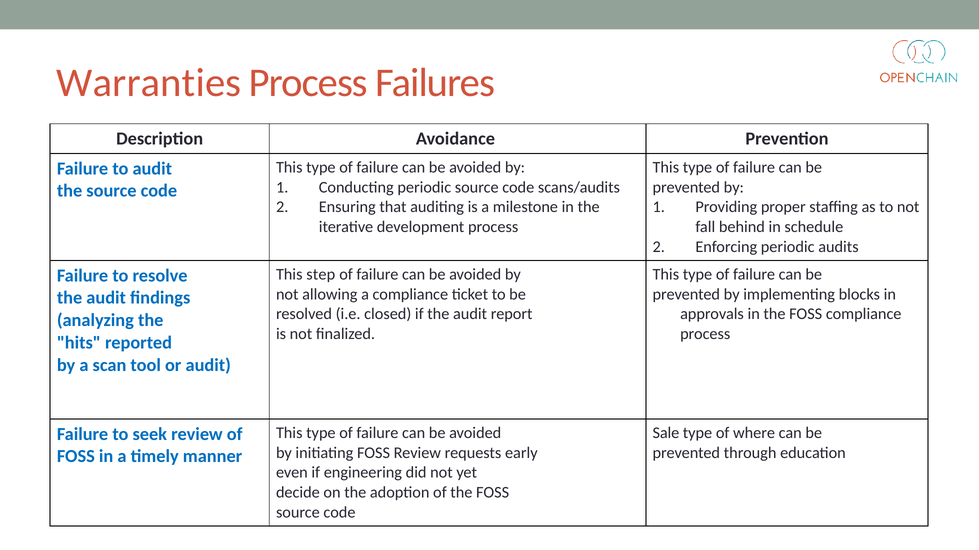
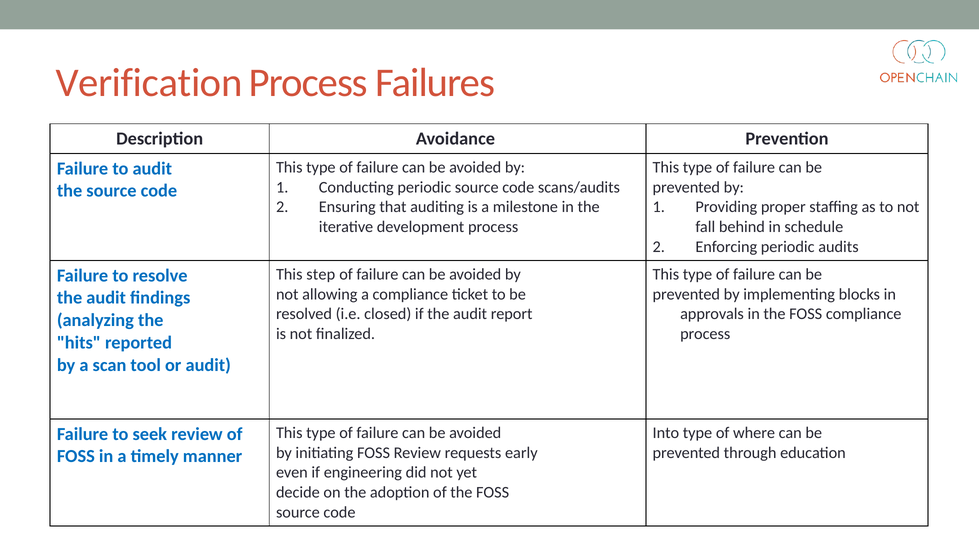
Warranties: Warranties -> Verification
Sale: Sale -> Into
